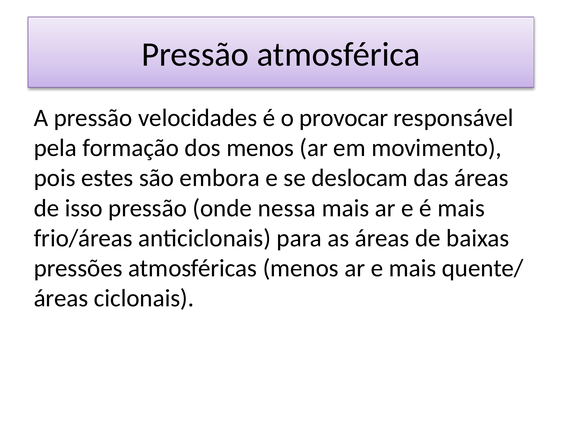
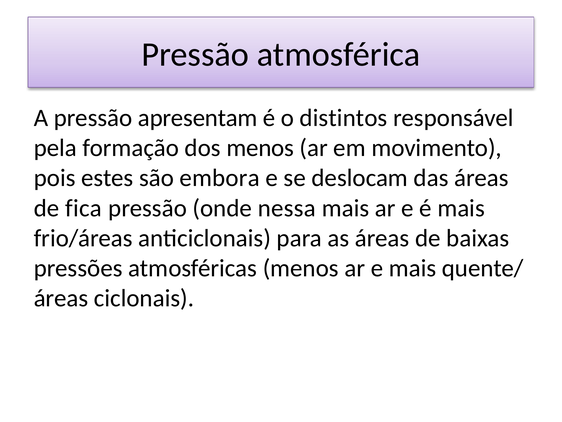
velocidades: velocidades -> apresentam
provocar: provocar -> distintos
isso: isso -> fica
